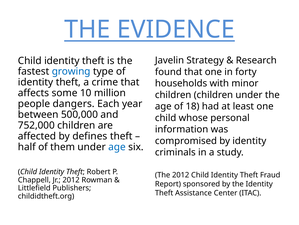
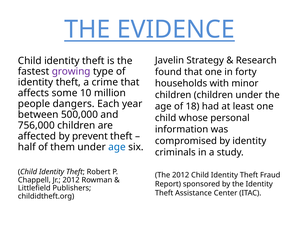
growing colour: blue -> purple
752,000: 752,000 -> 756,000
defines: defines -> prevent
